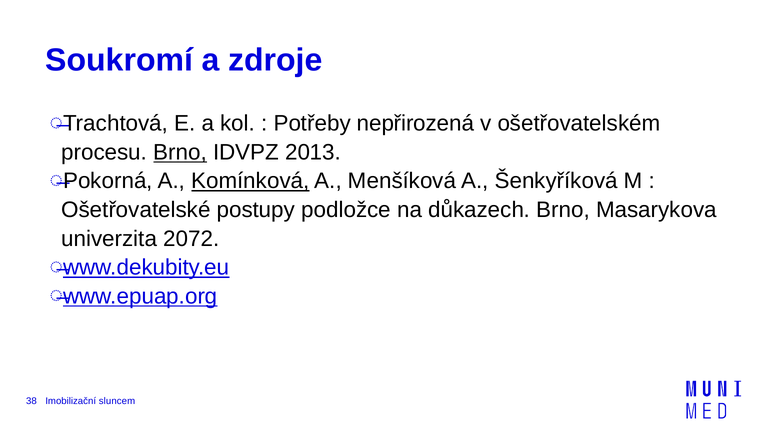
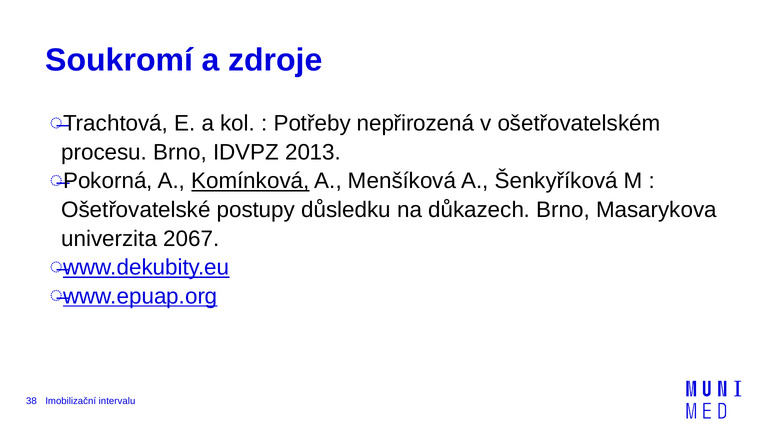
Brno at (180, 152) underline: present -> none
podložce: podložce -> důsledku
2072: 2072 -> 2067
sluncem: sluncem -> intervalu
